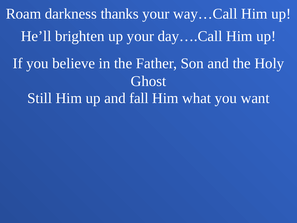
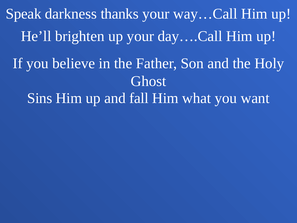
Roam: Roam -> Speak
Still: Still -> Sins
